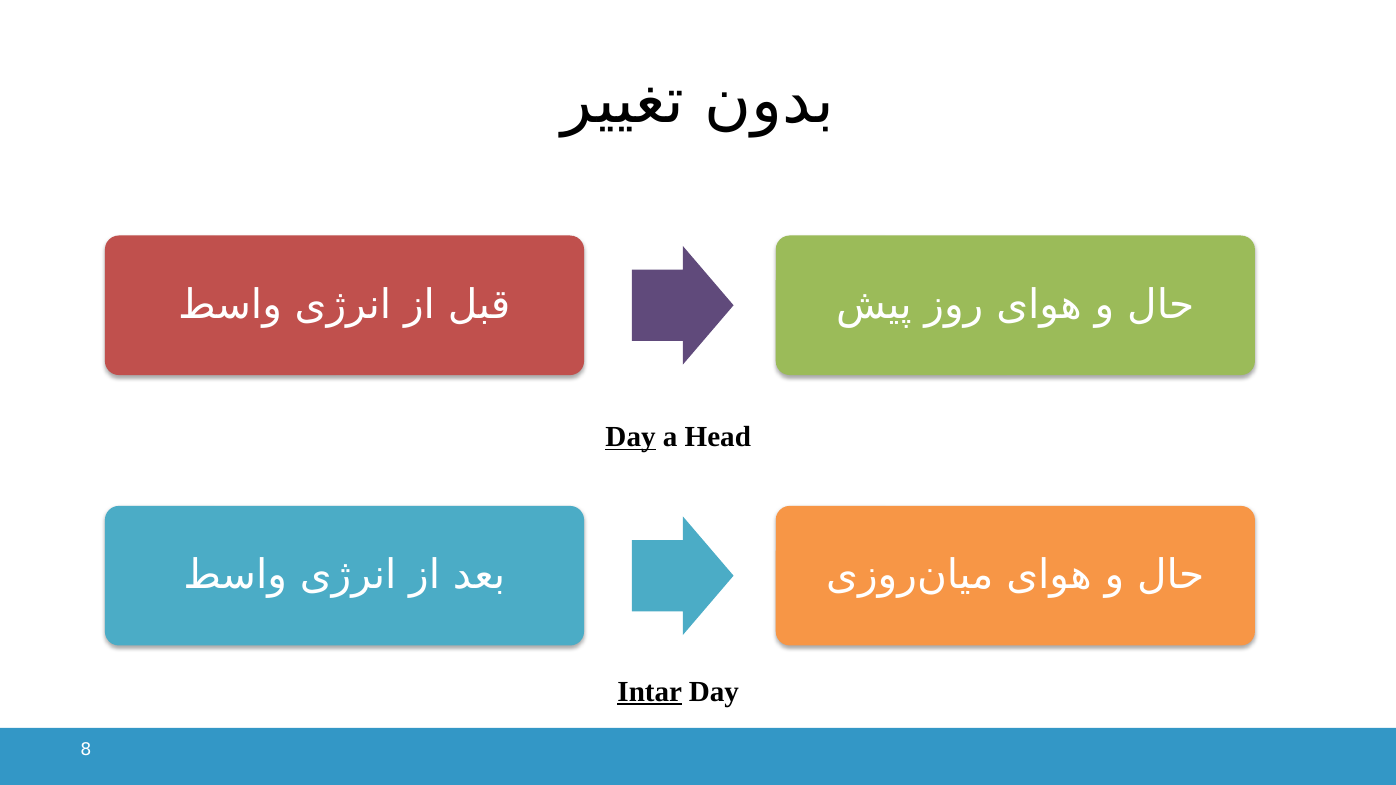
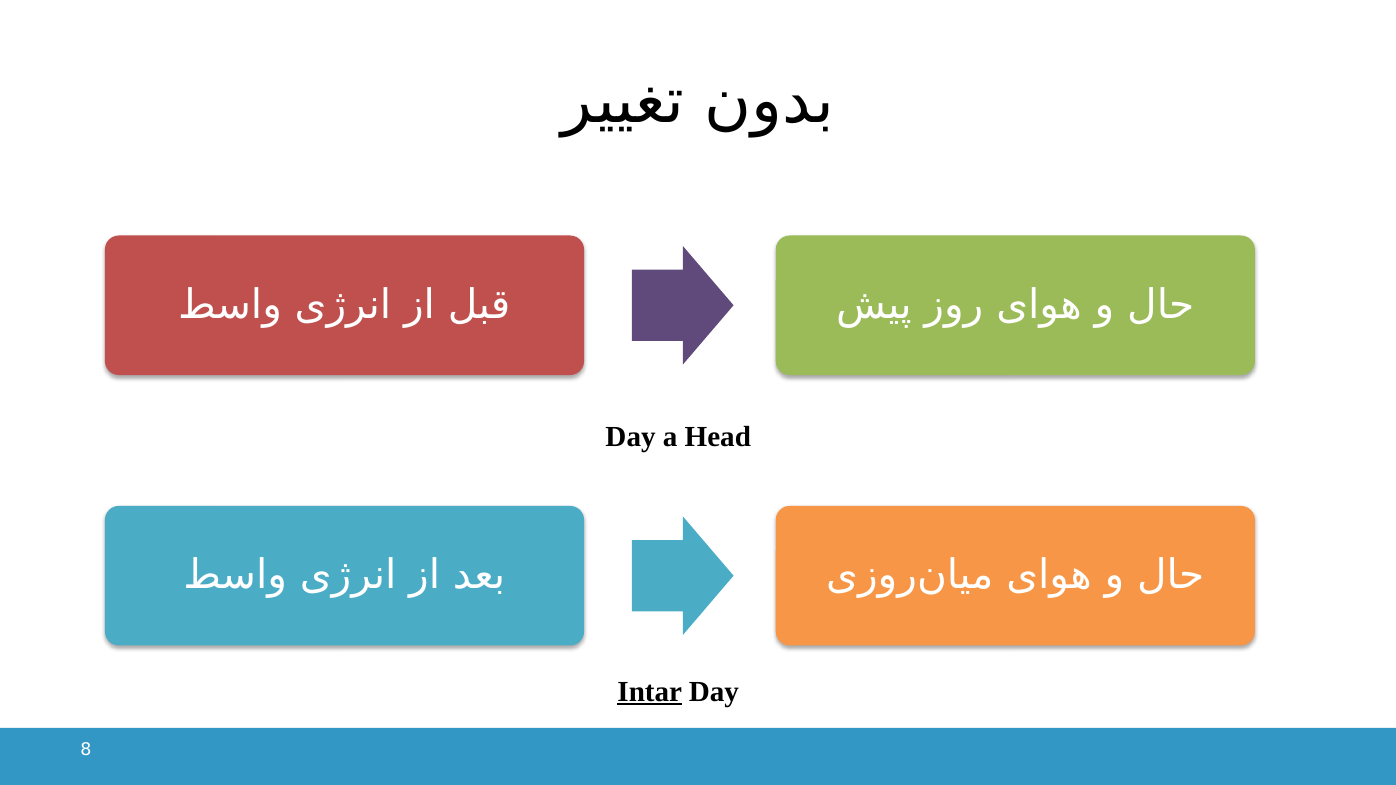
Day at (631, 437) underline: present -> none
